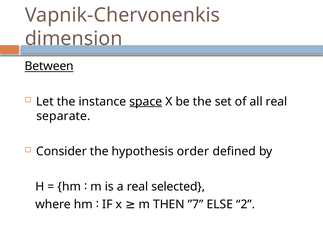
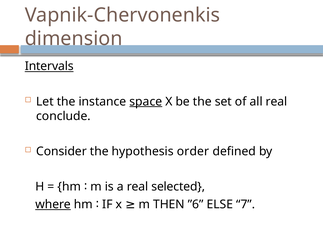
Between: Between -> Intervals
separate: separate -> conclude
where underline: none -> present
”7: ”7 -> ”6
2: 2 -> 7
